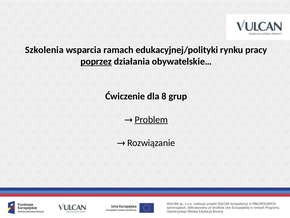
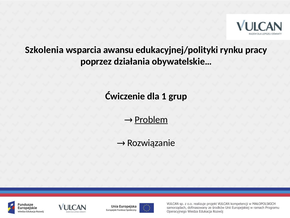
ramach: ramach -> awansu
poprzez underline: present -> none
8: 8 -> 1
